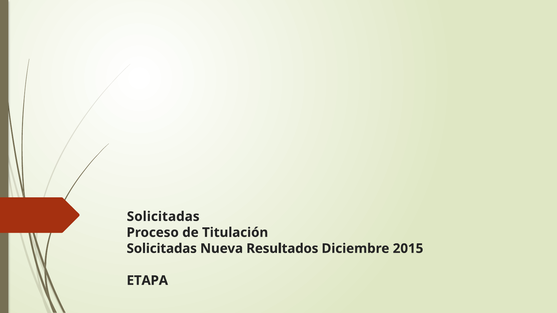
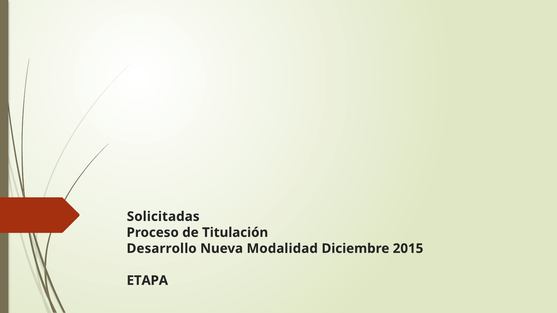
Solicitadas at (162, 249): Solicitadas -> Desarrollo
Resultados: Resultados -> Modalidad
